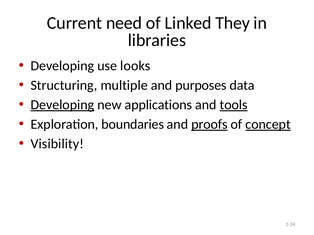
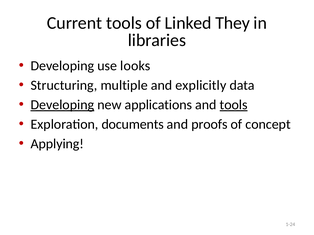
Current need: need -> tools
purposes: purposes -> explicitly
boundaries: boundaries -> documents
proofs underline: present -> none
concept underline: present -> none
Visibility: Visibility -> Applying
